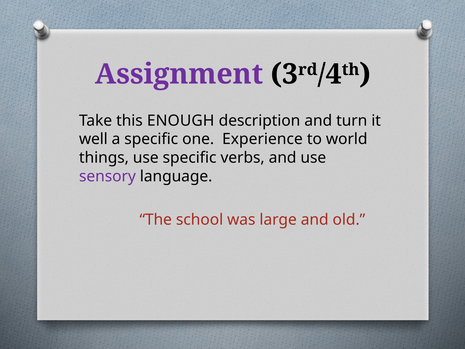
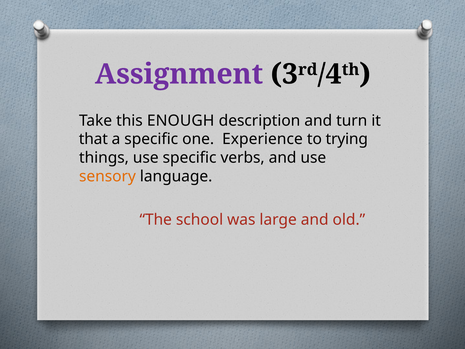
well: well -> that
world: world -> trying
sensory colour: purple -> orange
